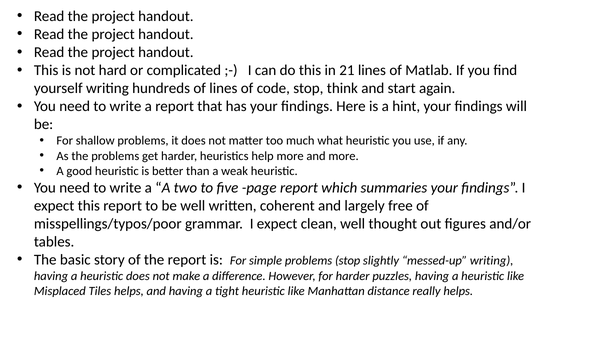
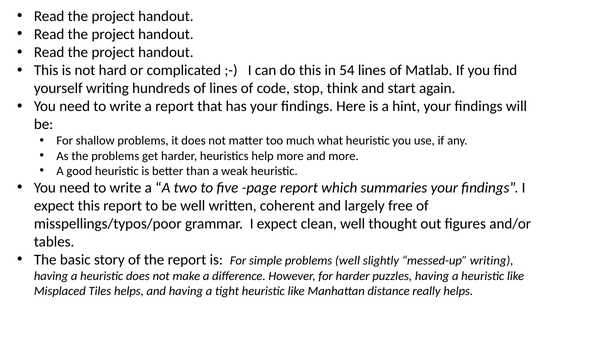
21: 21 -> 54
problems stop: stop -> well
